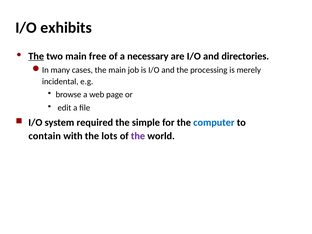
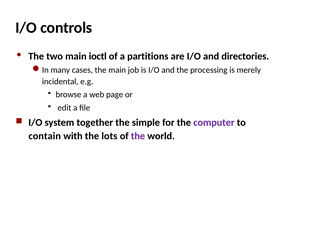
exhibits: exhibits -> controls
The at (36, 56) underline: present -> none
free: free -> ioctl
necessary: necessary -> partitions
required: required -> together
computer colour: blue -> purple
